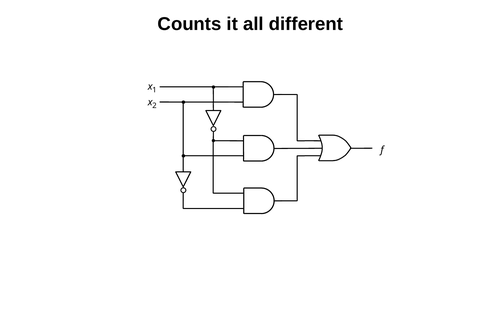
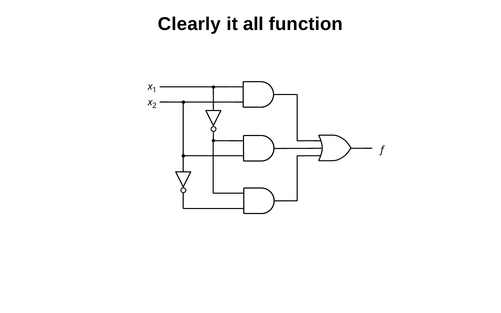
Counts: Counts -> Clearly
different: different -> function
